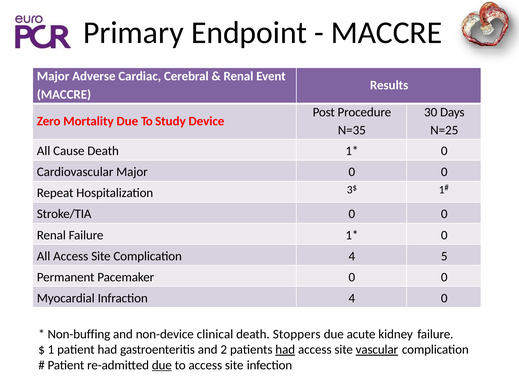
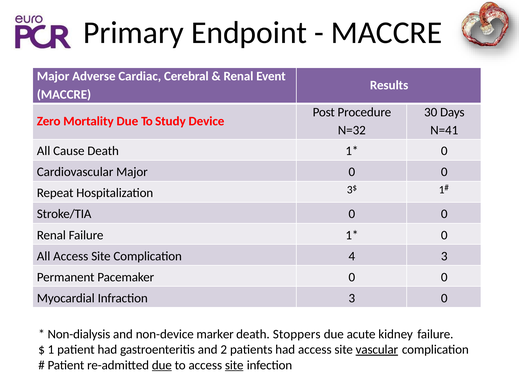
N=35: N=35 -> N=32
N=25: N=25 -> N=41
4 5: 5 -> 3
Infraction 4: 4 -> 3
Non-buffing: Non-buffing -> Non-dialysis
clinical: clinical -> marker
had at (285, 350) underline: present -> none
site at (234, 365) underline: none -> present
